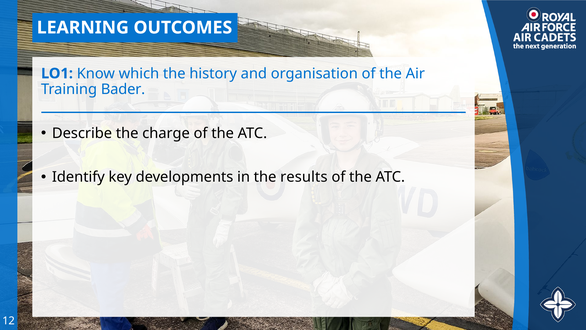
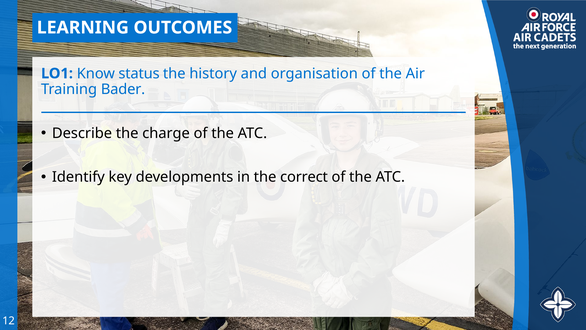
which: which -> status
results: results -> correct
